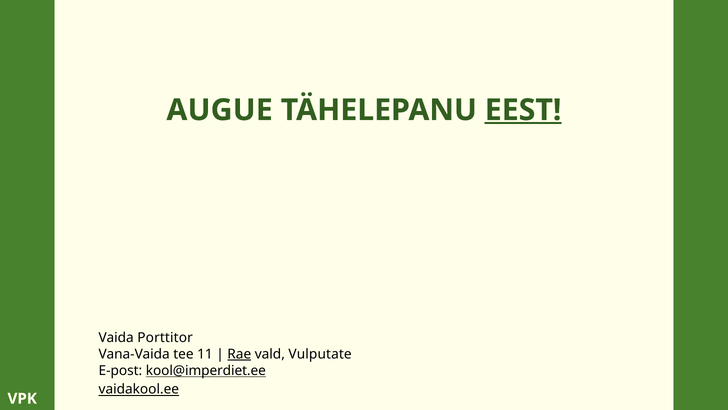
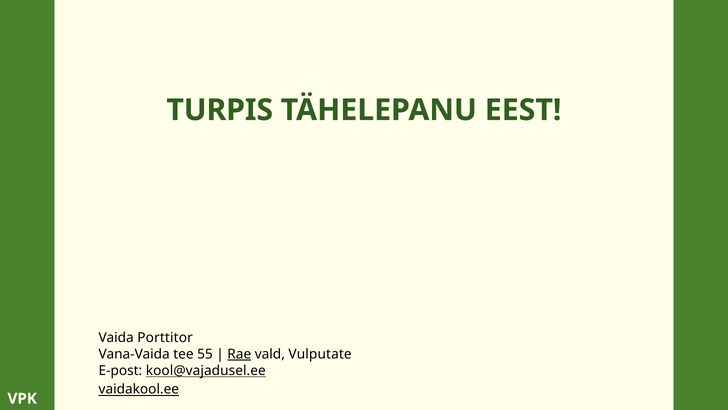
AUGUE: AUGUE -> TURPIS
EEST underline: present -> none
11: 11 -> 55
kool@imperdiet.ee: kool@imperdiet.ee -> kool@vajadusel.ee
